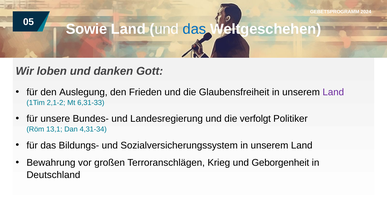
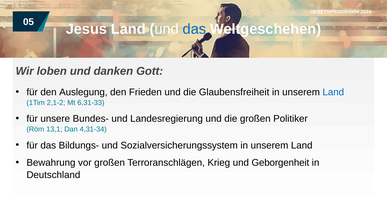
Sowie: Sowie -> Jesus
Land at (333, 92) colour: purple -> blue
die verfolgt: verfolgt -> großen
